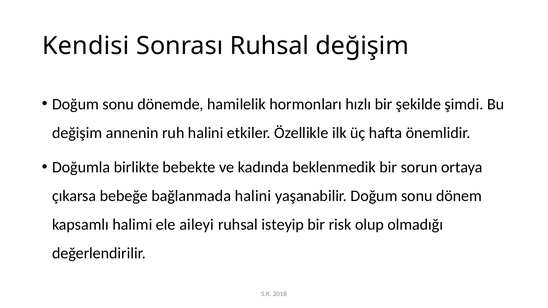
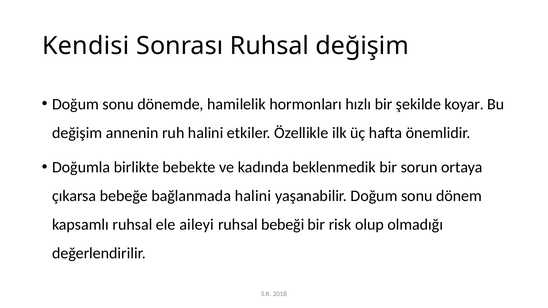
şimdi: şimdi -> koyar
kapsamlı halimi: halimi -> ruhsal
isteyip: isteyip -> bebeği
